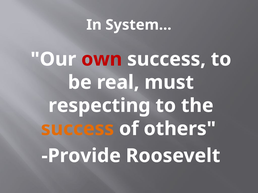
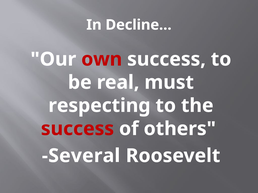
System…: System… -> Decline…
success at (77, 129) colour: orange -> red
Provide: Provide -> Several
